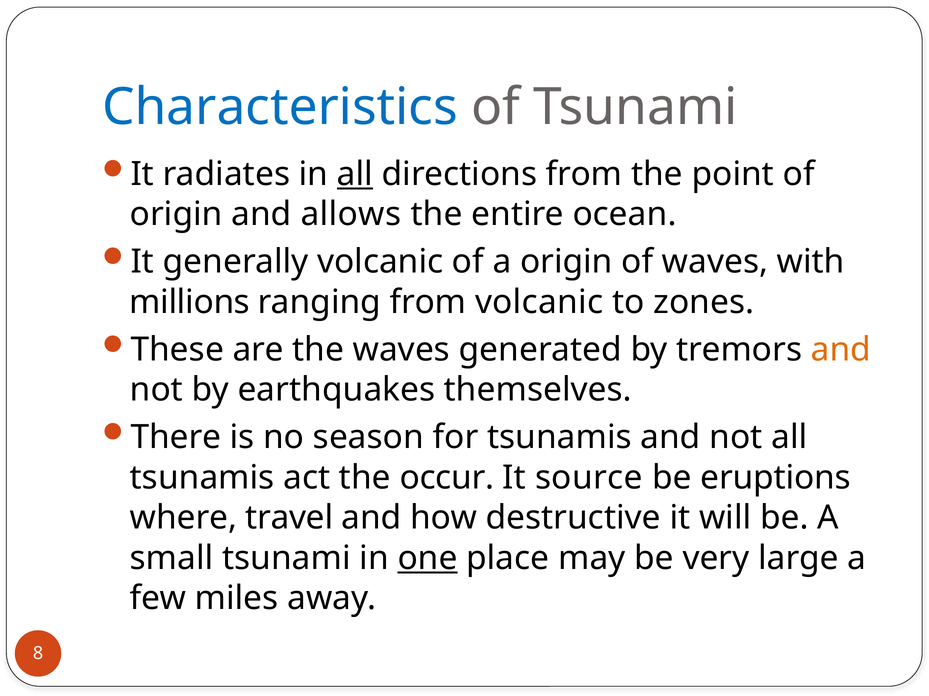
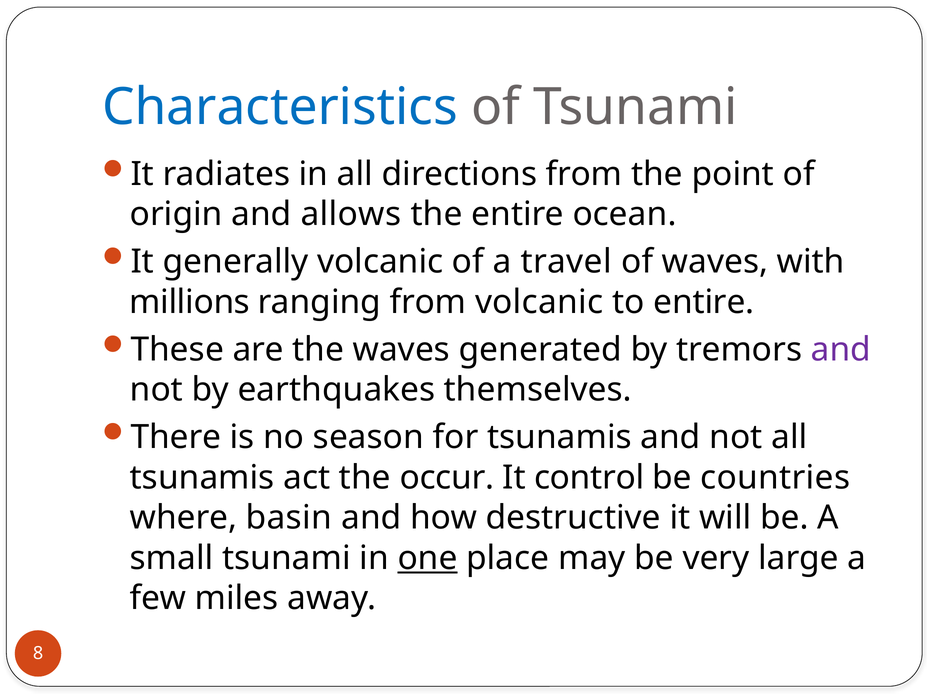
all at (355, 174) underline: present -> none
a origin: origin -> travel
to zones: zones -> entire
and at (841, 350) colour: orange -> purple
source: source -> control
eruptions: eruptions -> countries
travel: travel -> basin
